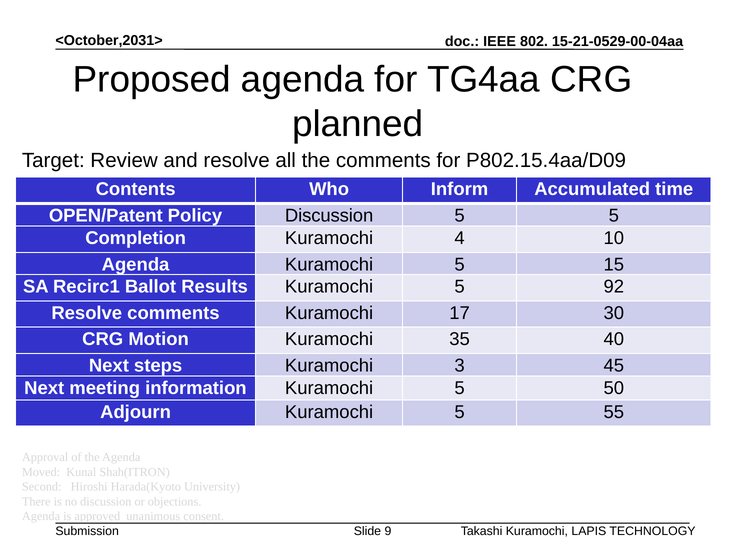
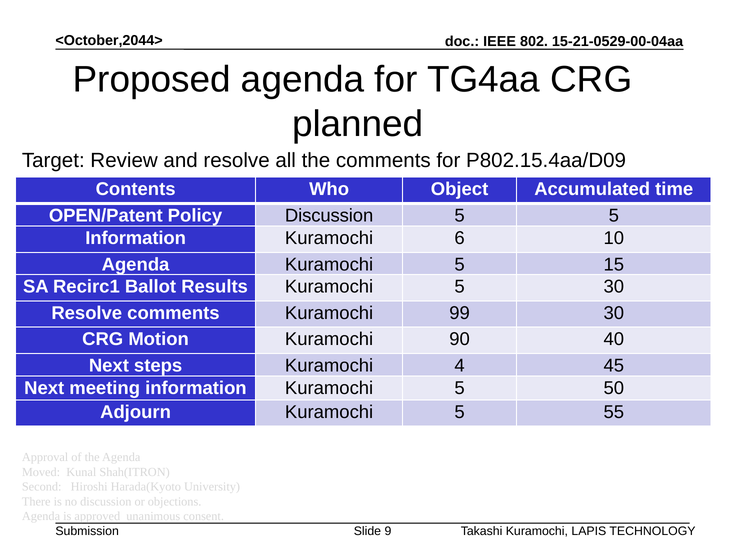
<October,2031>: <October,2031> -> <October,2044>
Inform: Inform -> Object
Completion at (136, 238): Completion -> Information
4: 4 -> 6
5 92: 92 -> 30
17: 17 -> 99
35: 35 -> 90
3: 3 -> 4
